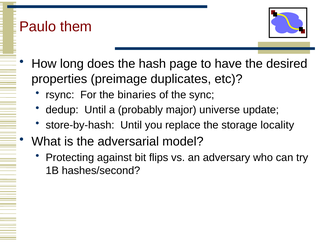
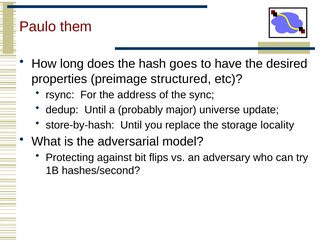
page: page -> goes
duplicates: duplicates -> structured
binaries: binaries -> address
